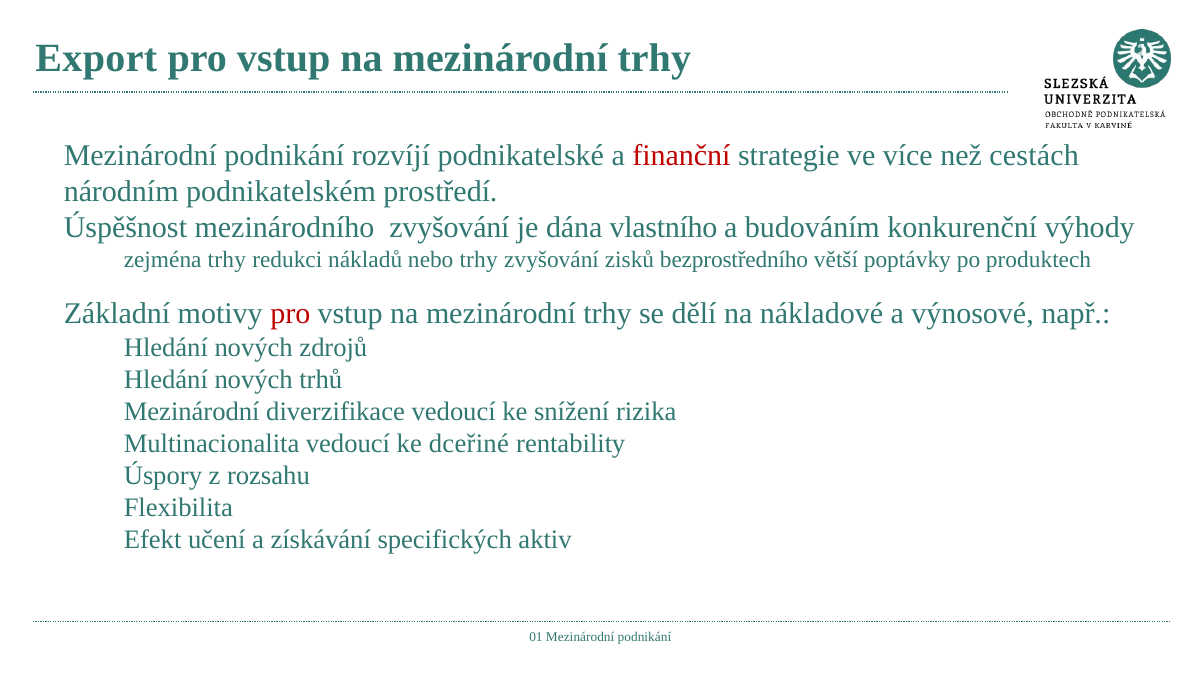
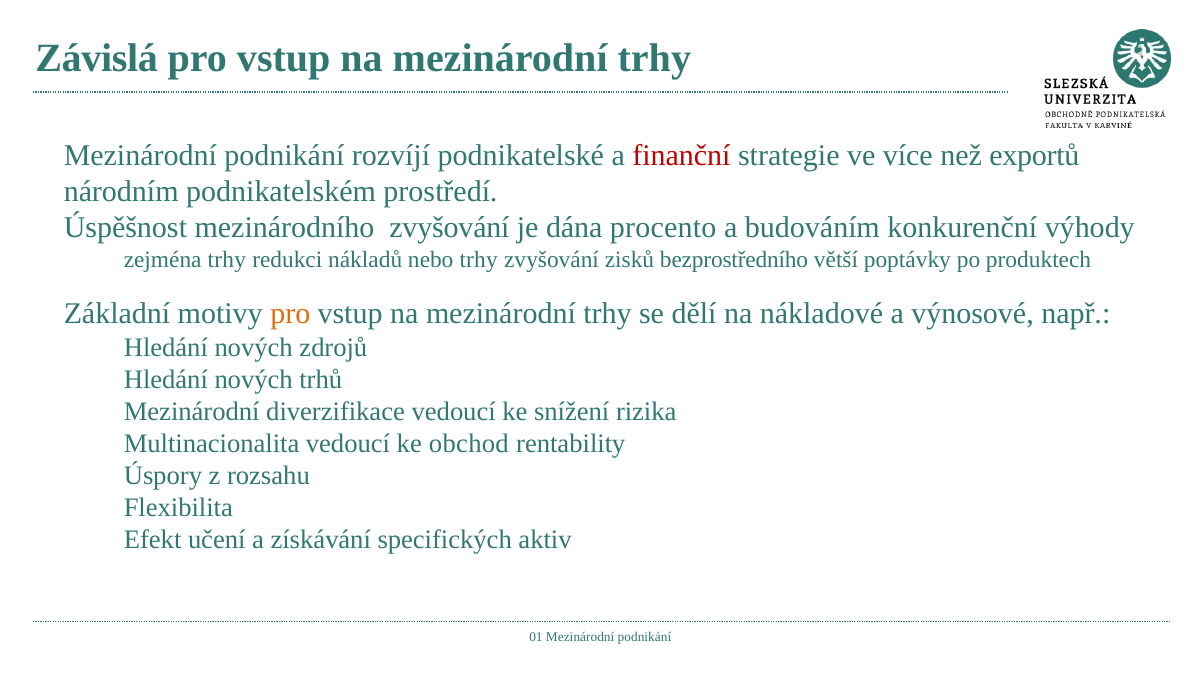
Export: Export -> Závislá
cestách: cestách -> exportů
vlastního: vlastního -> procento
pro at (290, 314) colour: red -> orange
dceřiné: dceřiné -> obchod
